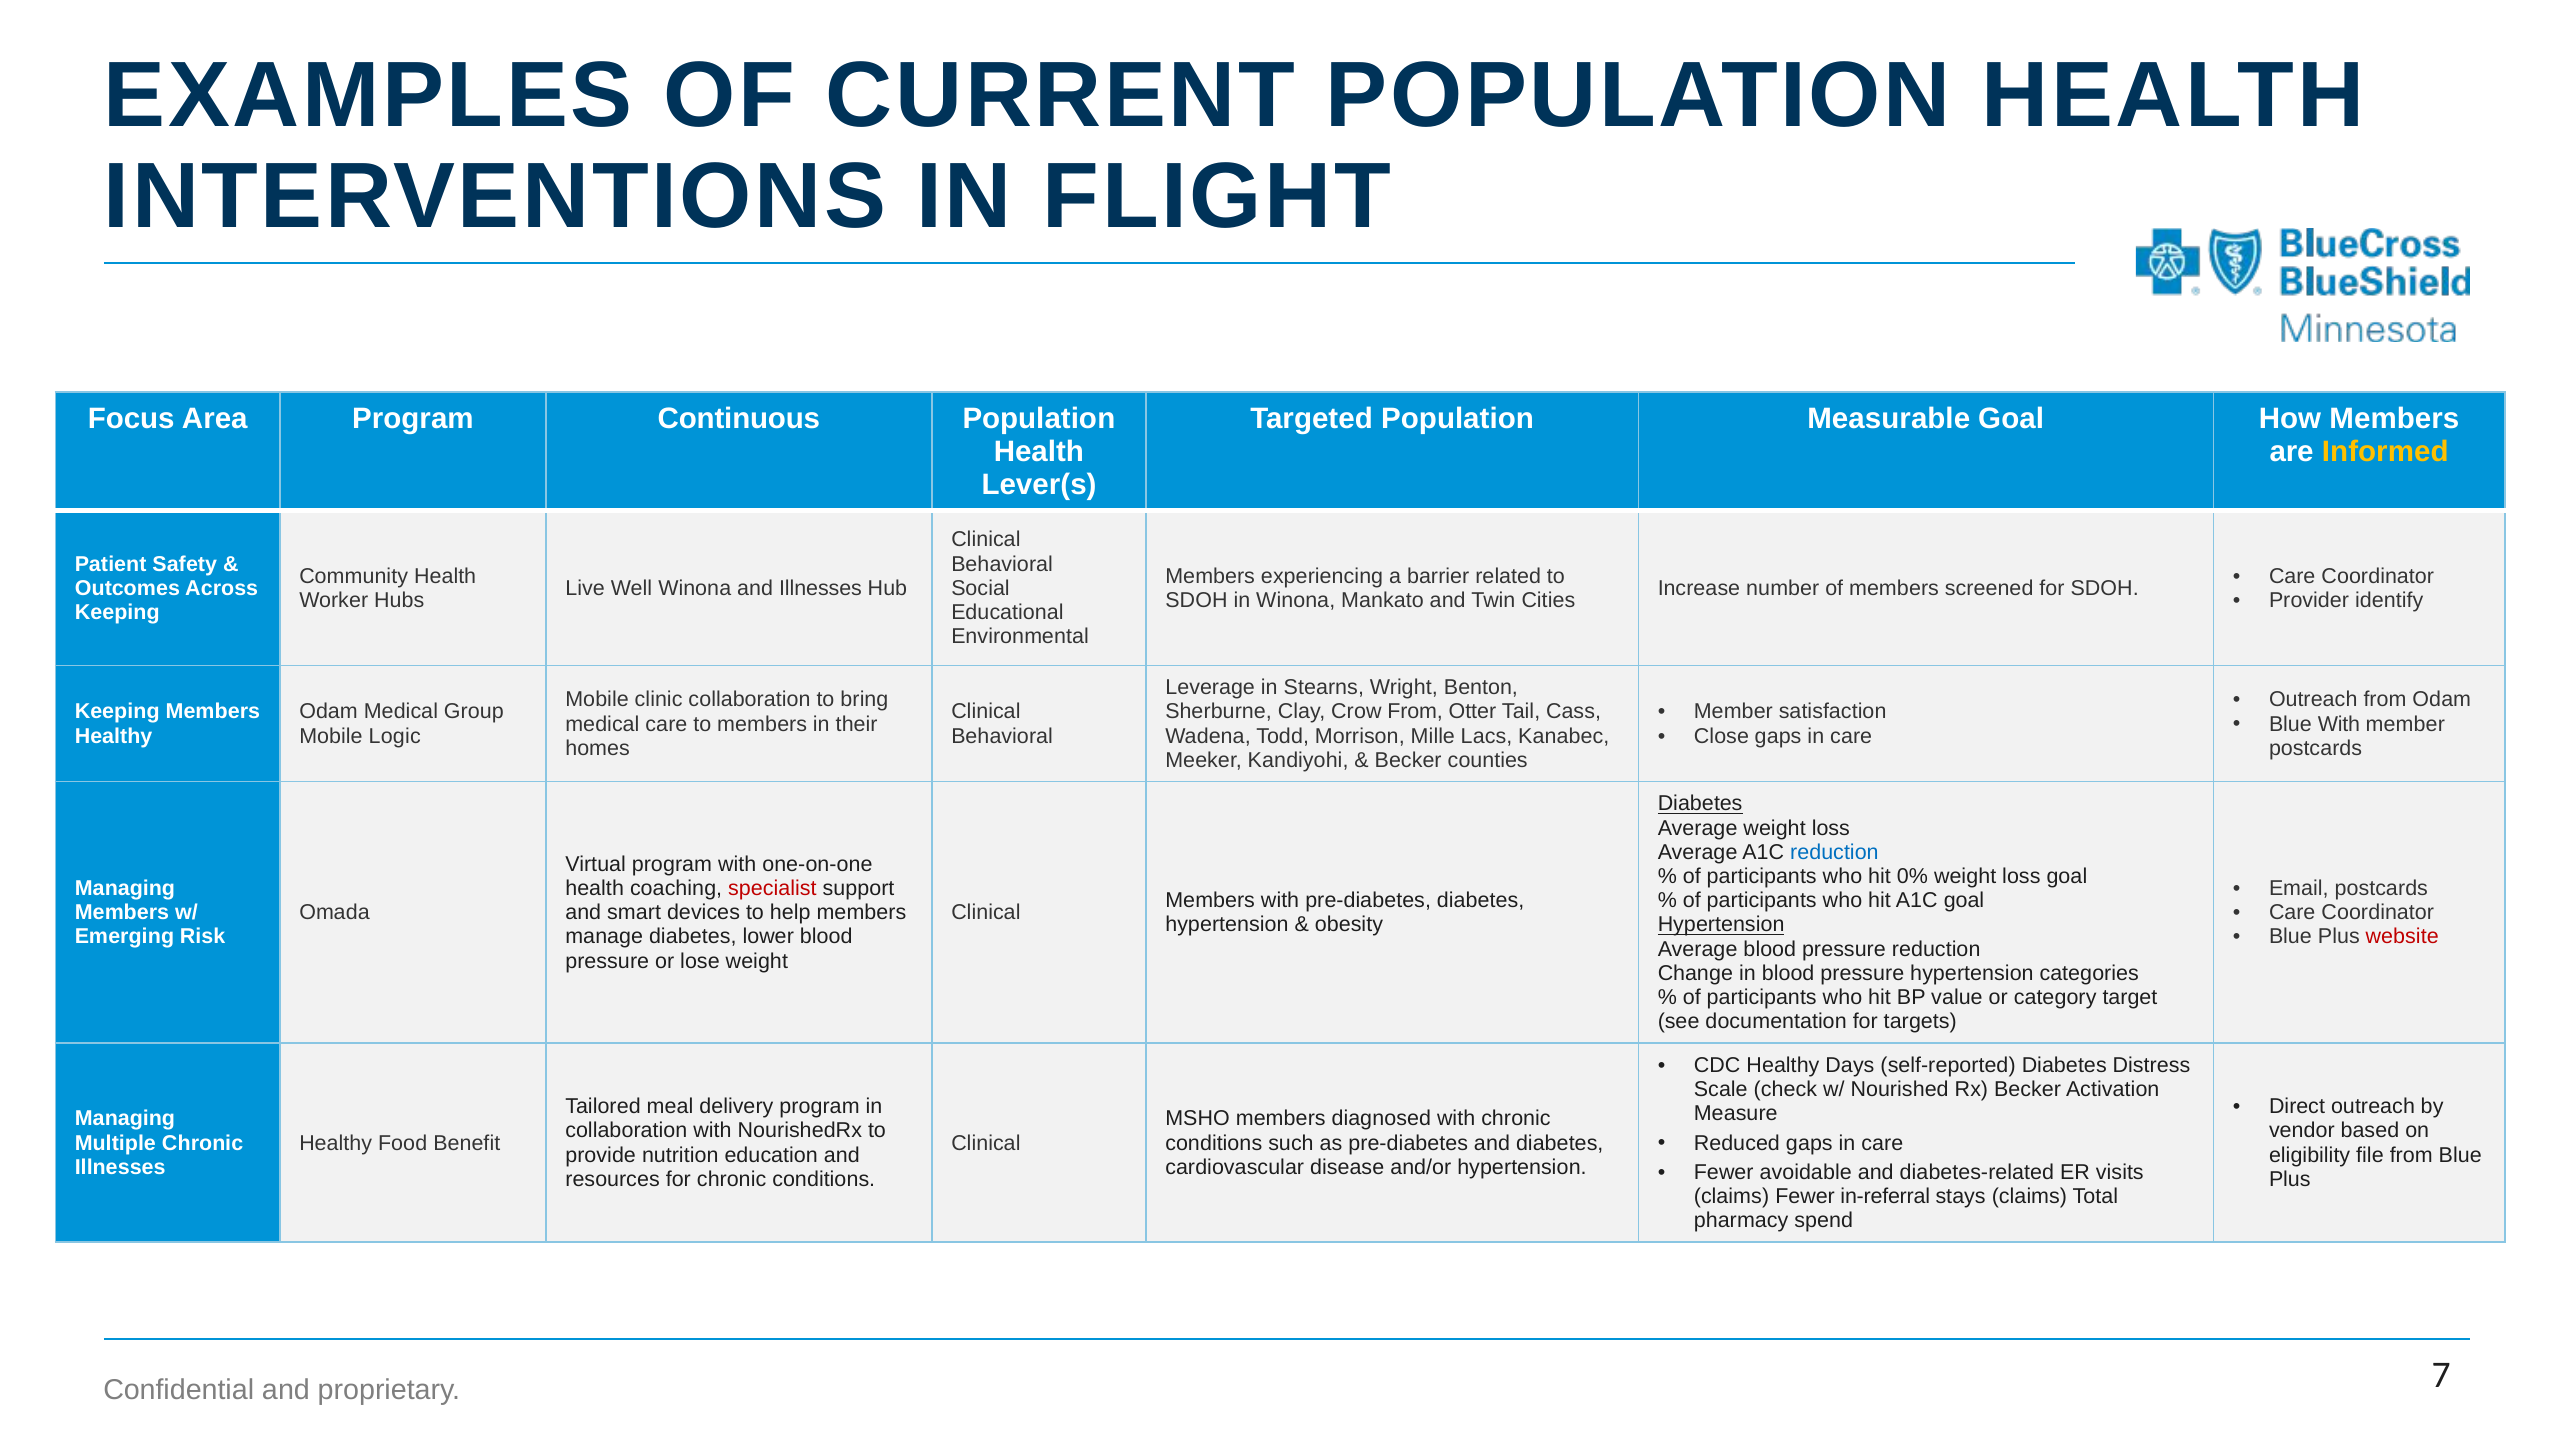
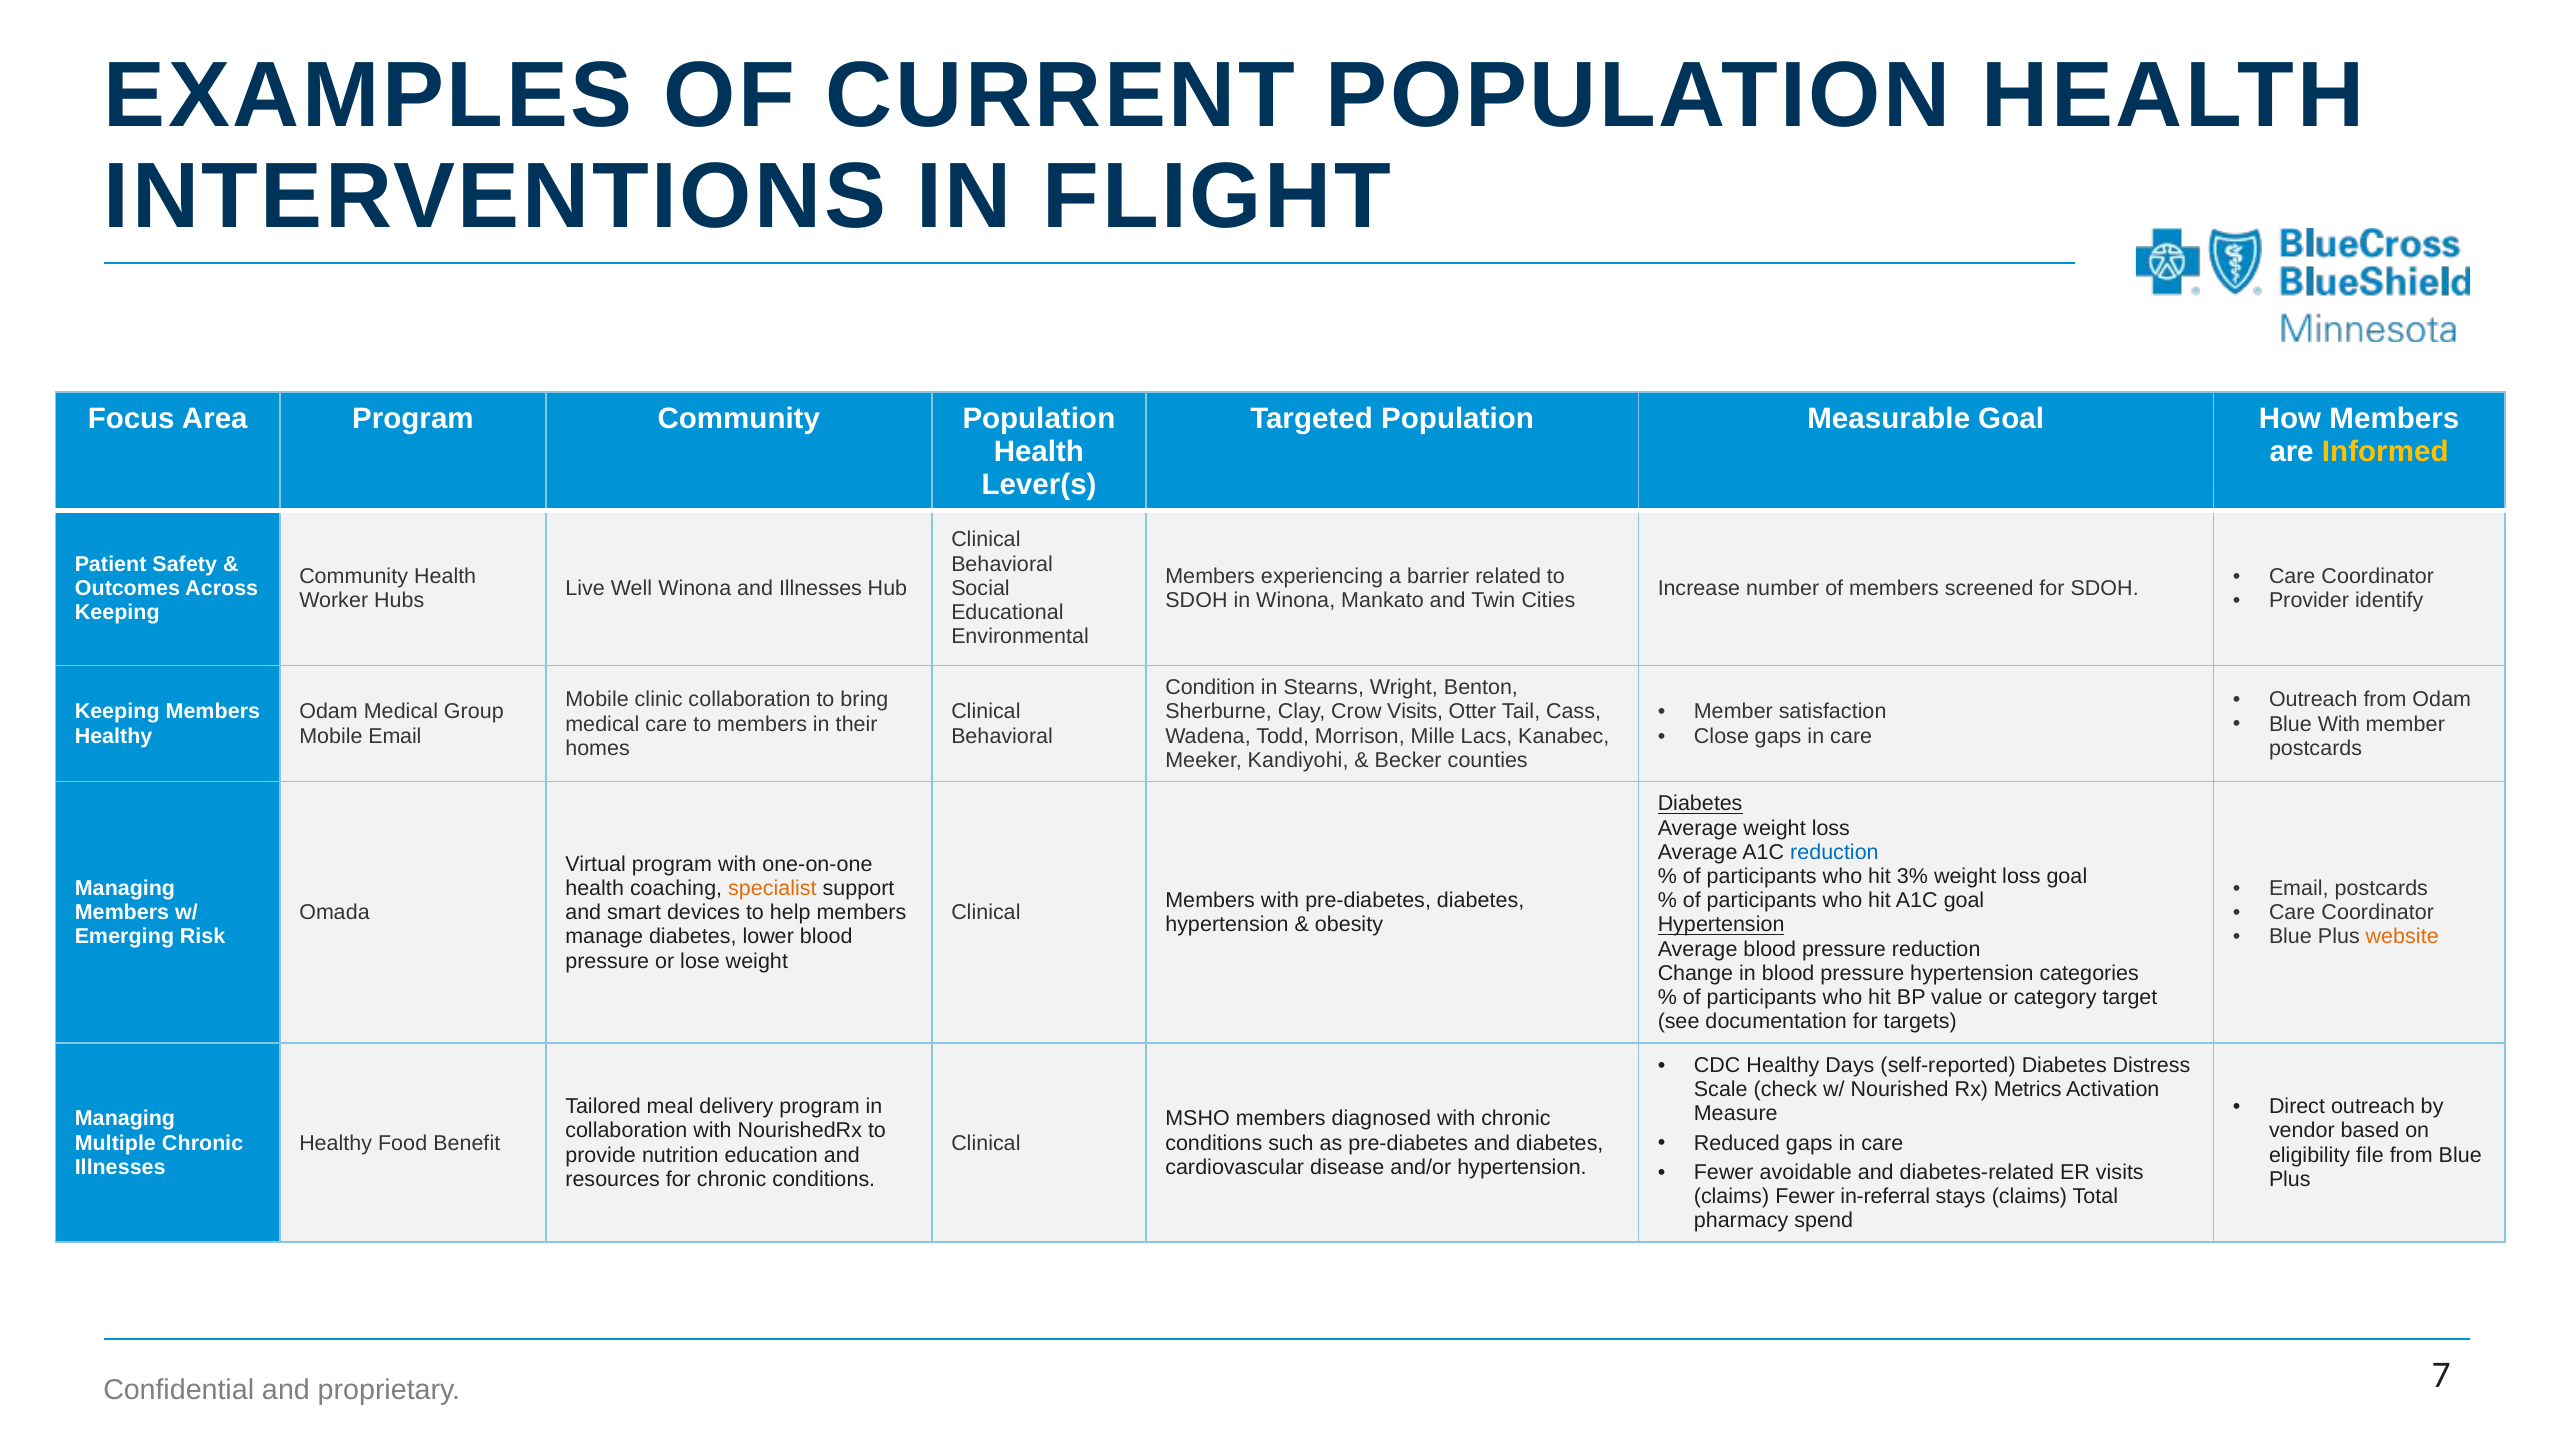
Program Continuous: Continuous -> Community
Leverage: Leverage -> Condition
Crow From: From -> Visits
Mobile Logic: Logic -> Email
0%: 0% -> 3%
specialist colour: red -> orange
website colour: red -> orange
Rx Becker: Becker -> Metrics
